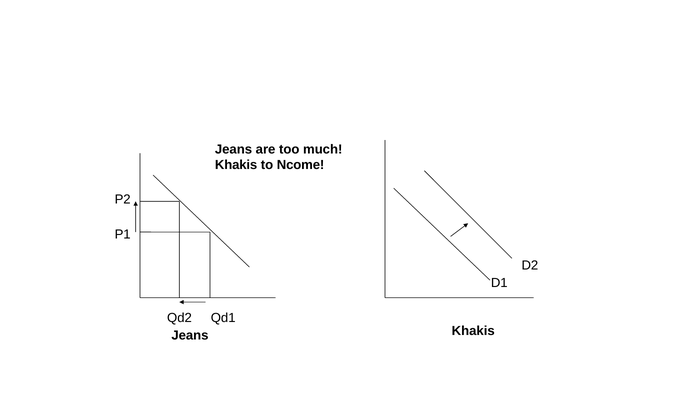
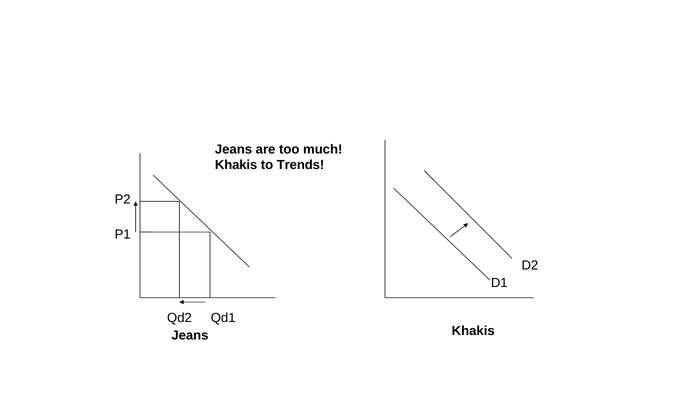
Ncome: Ncome -> Trends
